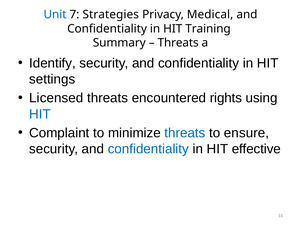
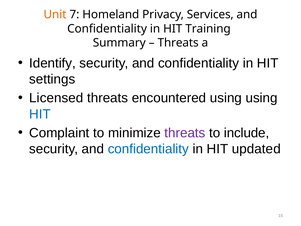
Unit colour: blue -> orange
Strategies: Strategies -> Homeland
Medical: Medical -> Services
encountered rights: rights -> using
threats at (185, 133) colour: blue -> purple
ensure: ensure -> include
effective: effective -> updated
